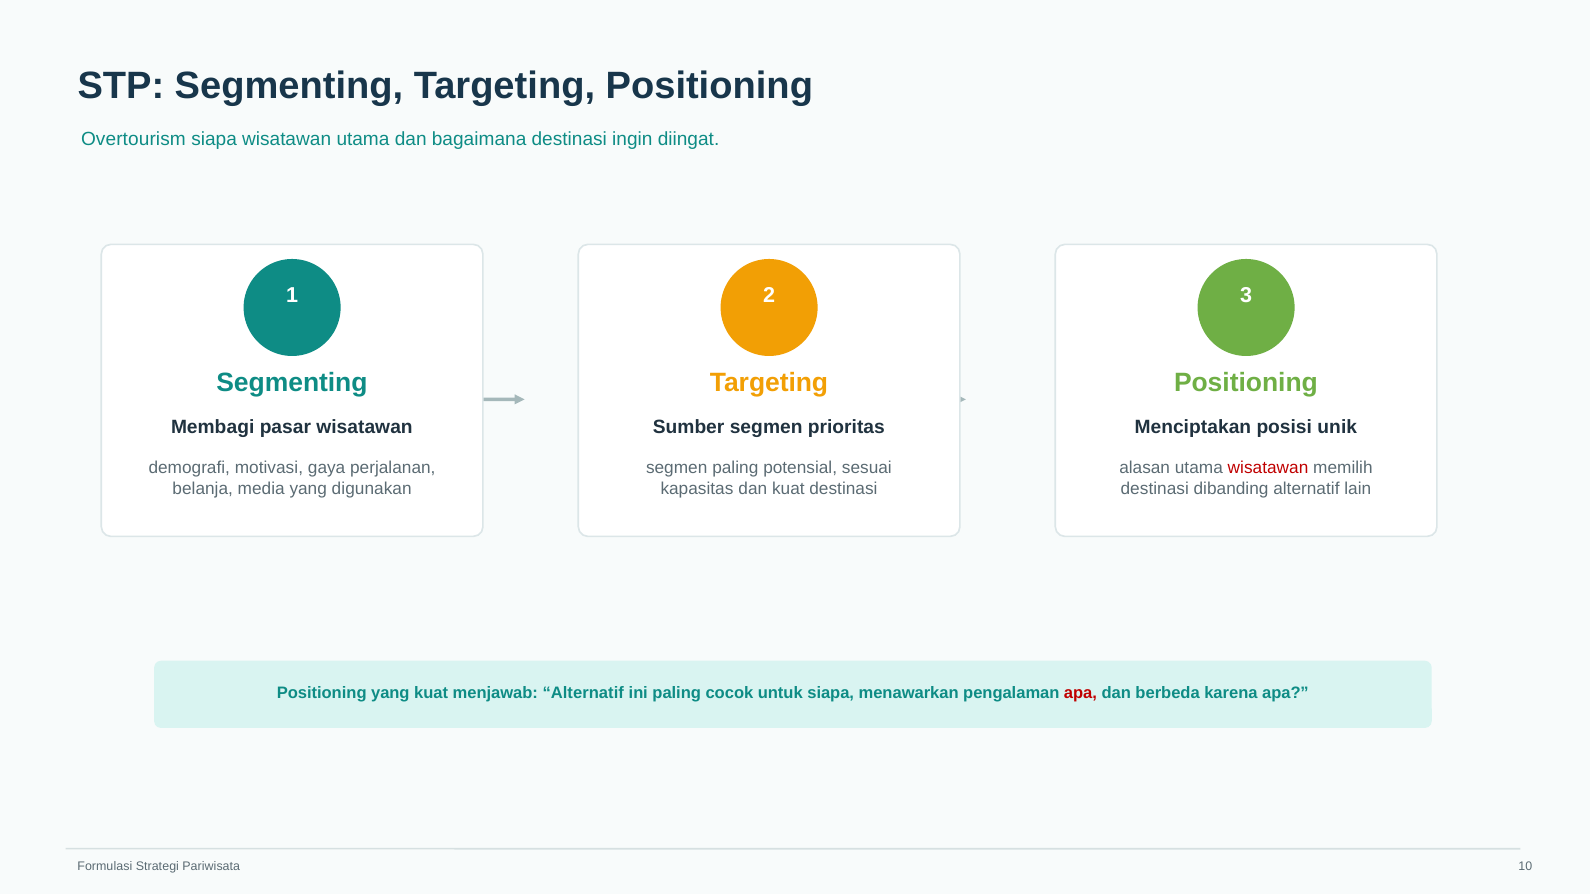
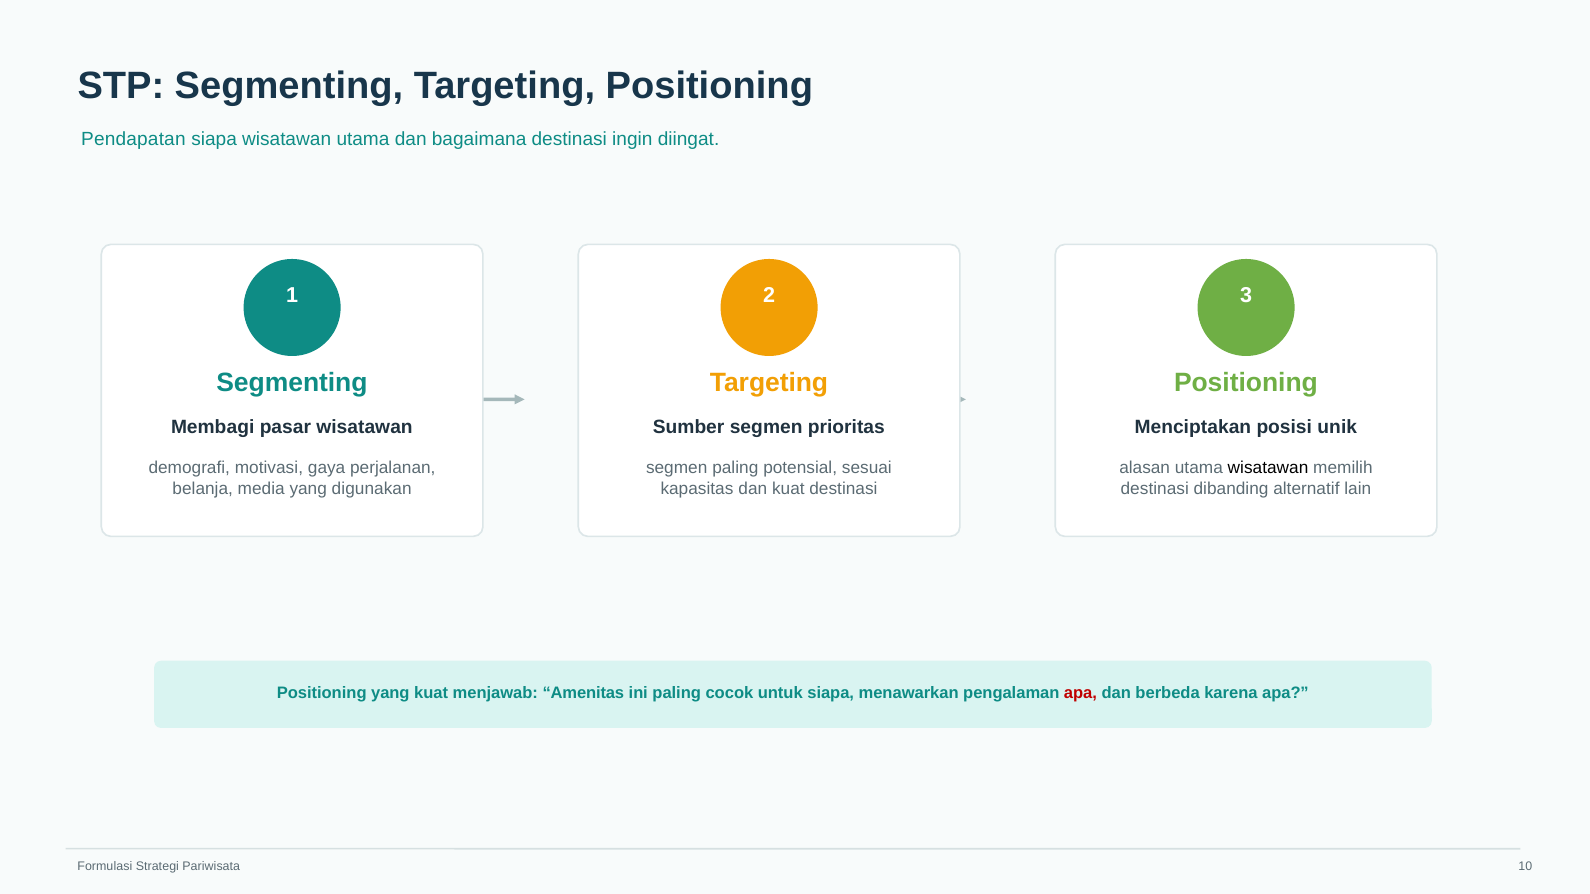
Overtourism: Overtourism -> Pendapatan
wisatawan at (1268, 468) colour: red -> black
menjawab Alternatif: Alternatif -> Amenitas
